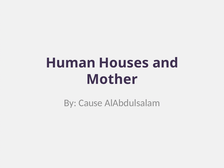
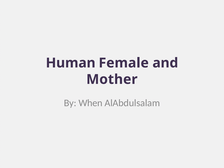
Houses: Houses -> Female
Cause: Cause -> When
